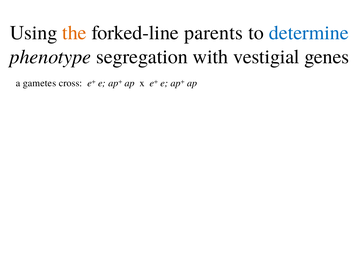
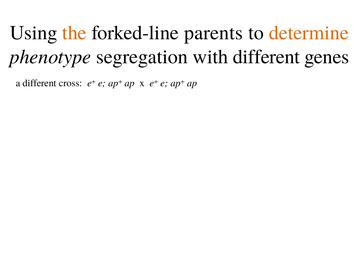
determine colour: blue -> orange
with vestigial: vestigial -> different
a gametes: gametes -> different
